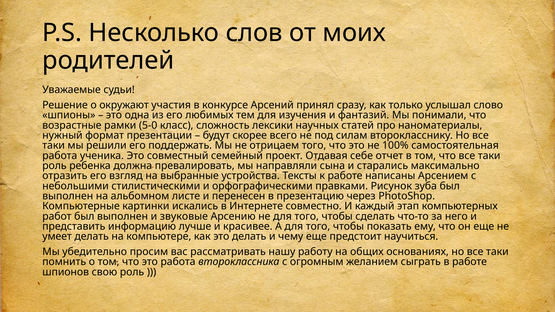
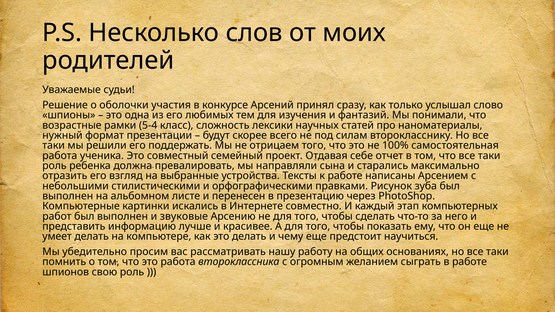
окружают: окружают -> оболочки
5-0: 5-0 -> 5-4
